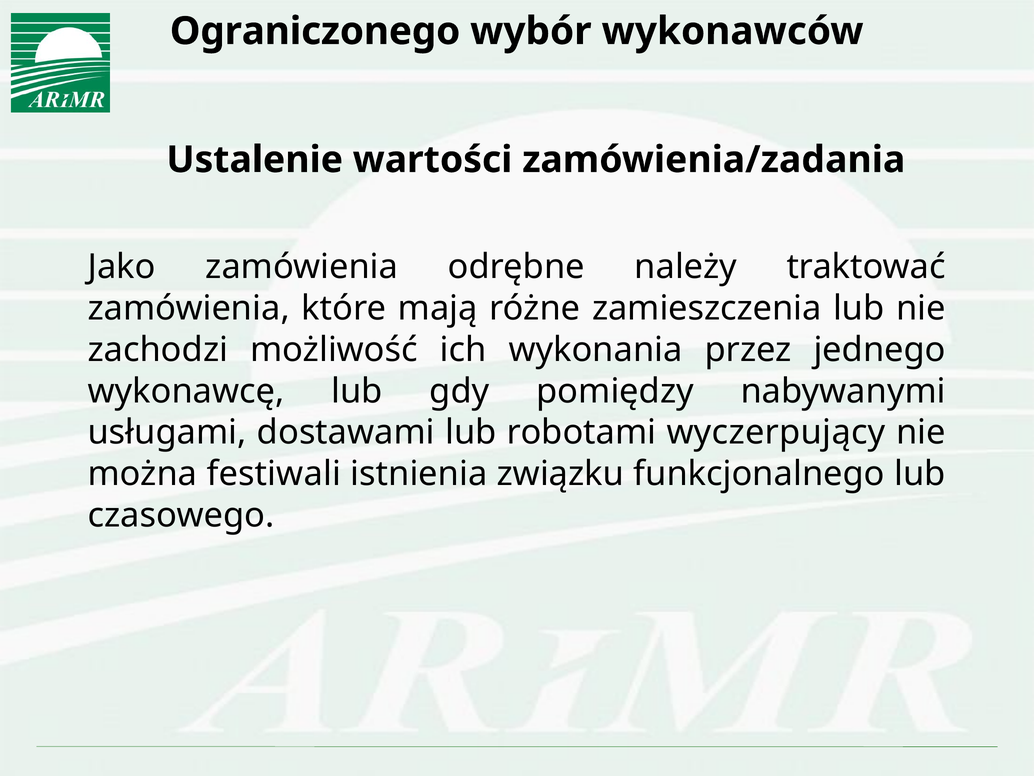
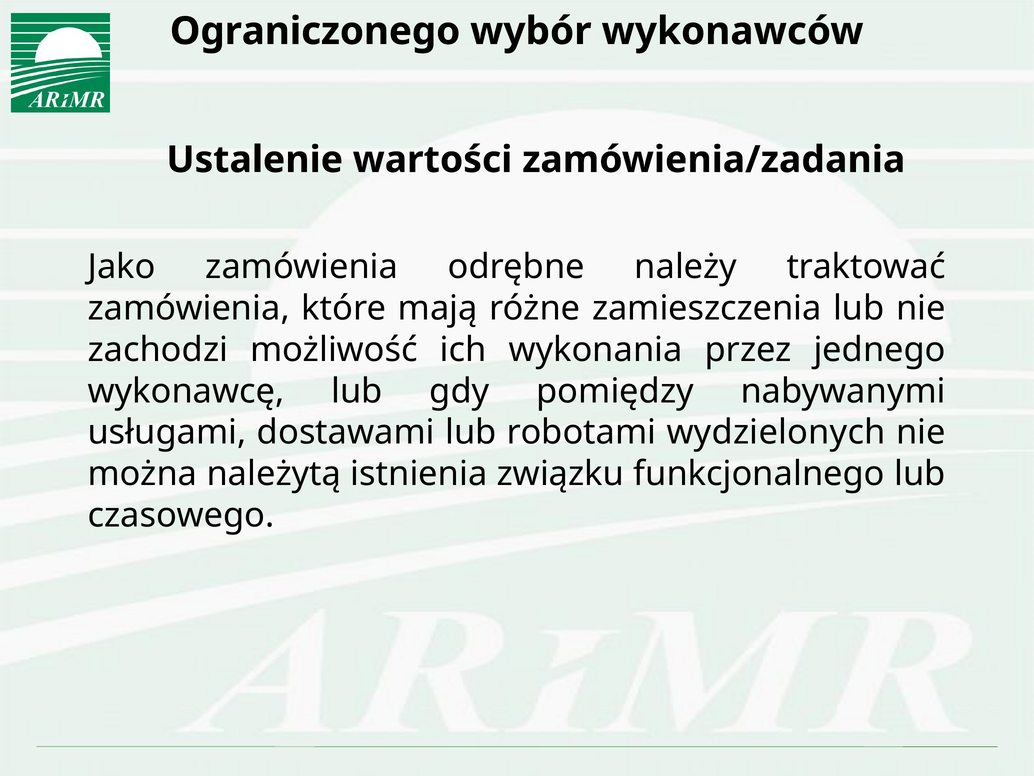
wyczerpujący: wyczerpujący -> wydzielonych
festiwali: festiwali -> należytą
